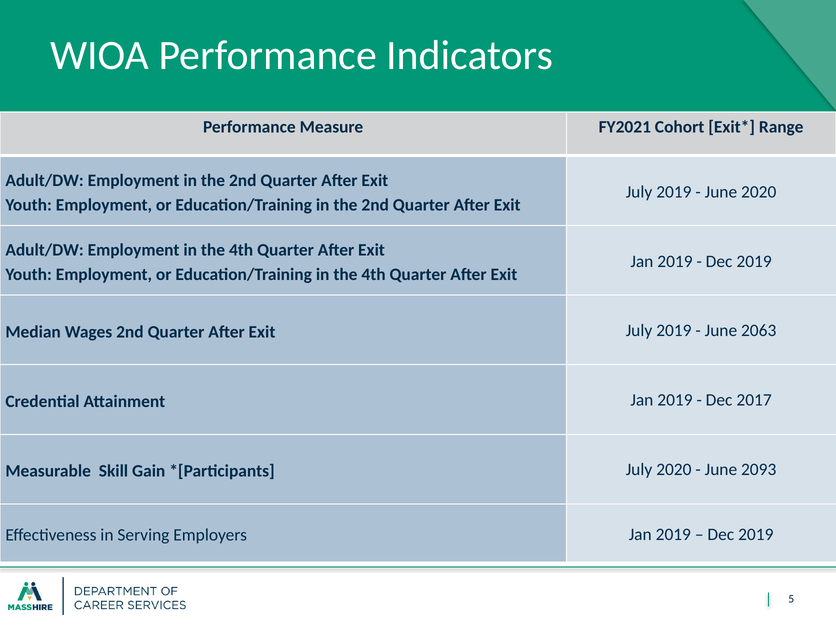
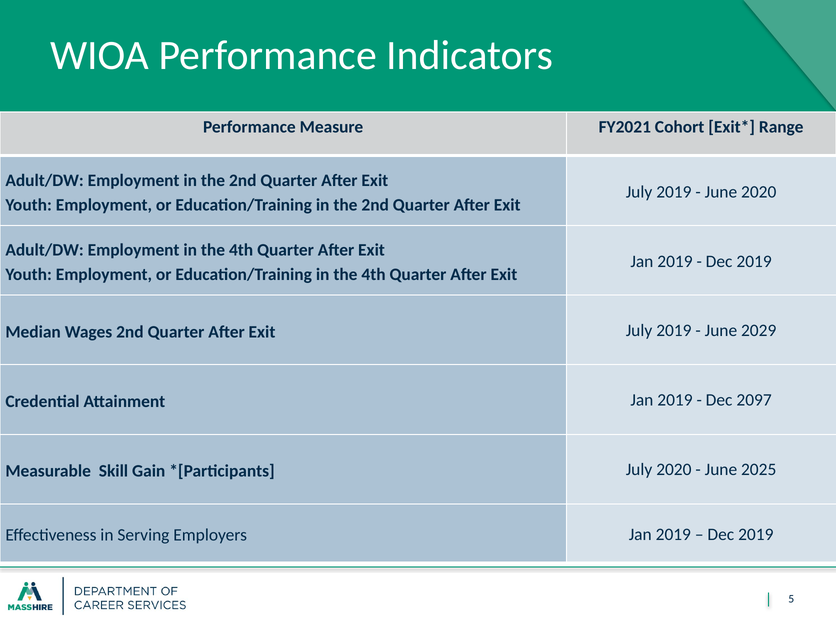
2063: 2063 -> 2029
2017: 2017 -> 2097
2093: 2093 -> 2025
